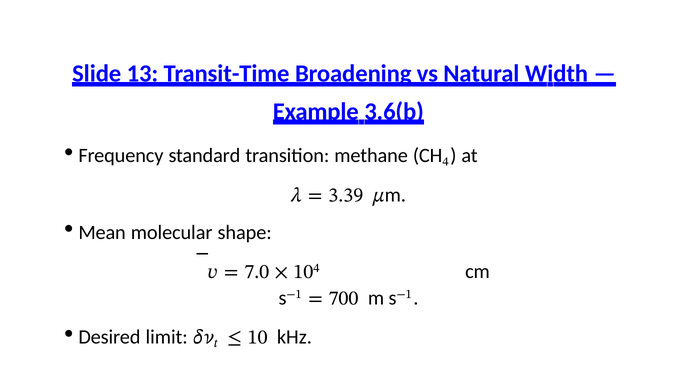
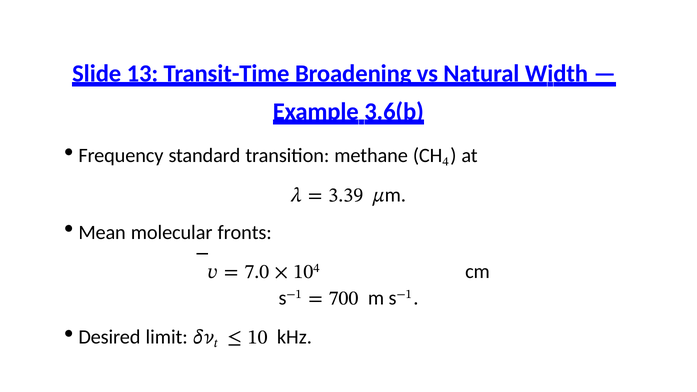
shape: shape -> fronts
